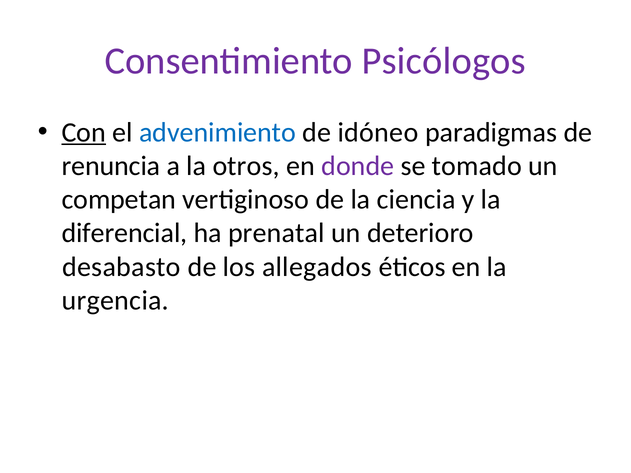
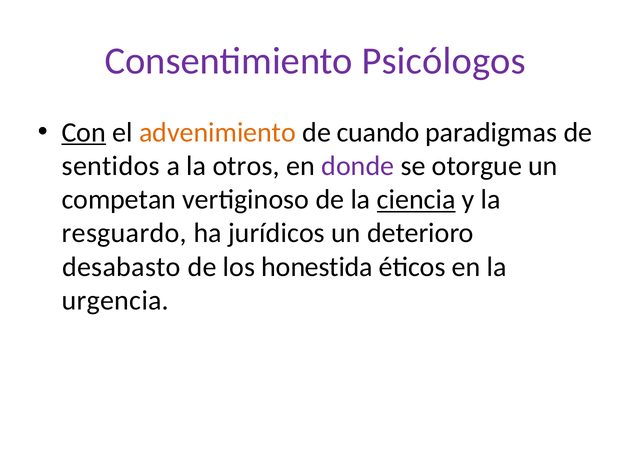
advenimiento colour: blue -> orange
idóneo: idóneo -> cuando
renuncia: renuncia -> sentidos
tomado: tomado -> otorgue
ciencia underline: none -> present
diferencial: diferencial -> resguardo
prenatal: prenatal -> jurídicos
allegados: allegados -> honestida
